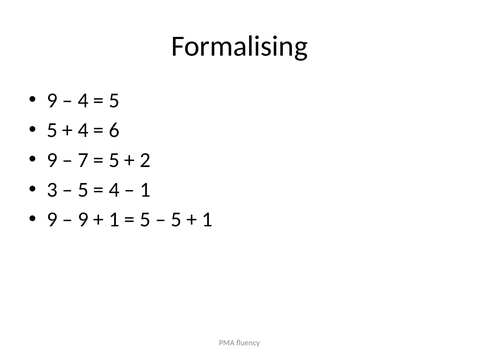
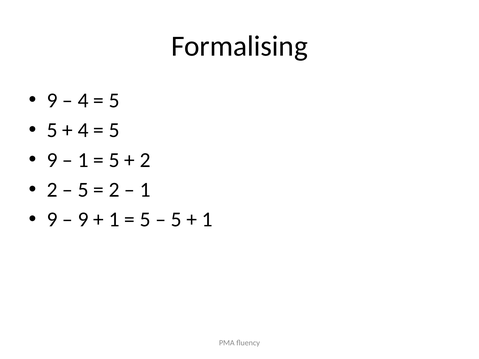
6 at (114, 130): 6 -> 5
7 at (83, 160): 7 -> 1
3 at (52, 190): 3 -> 2
4 at (114, 190): 4 -> 2
